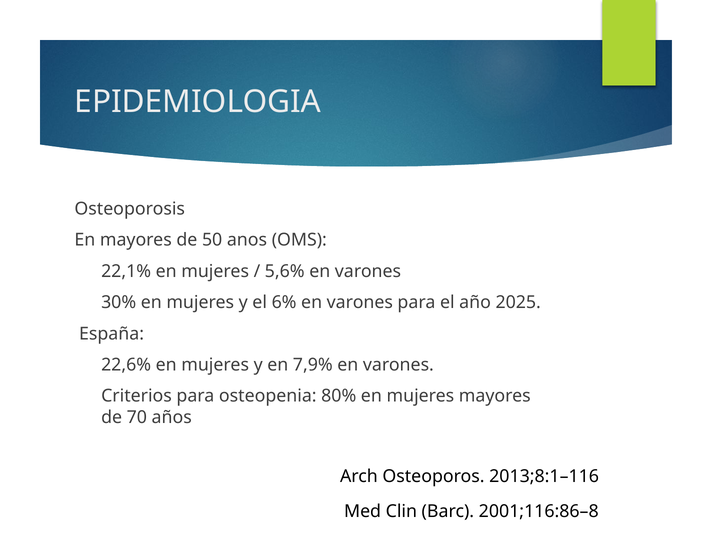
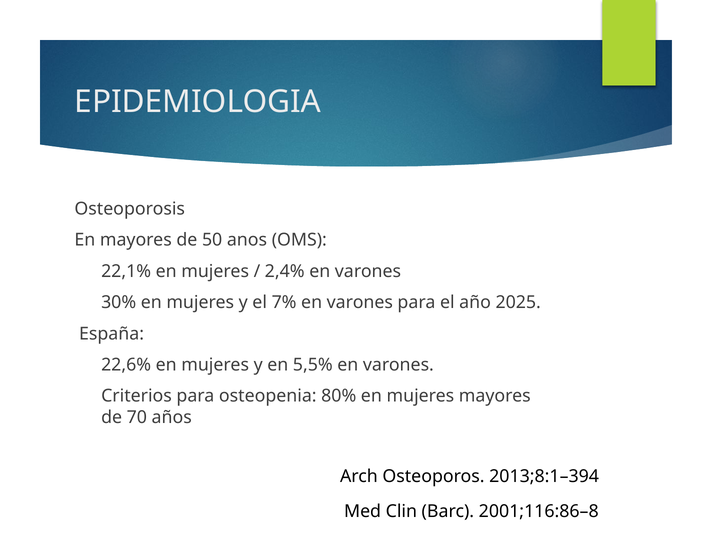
5,6%: 5,6% -> 2,4%
6%: 6% -> 7%
7,9%: 7,9% -> 5,5%
2013;8:1–116: 2013;8:1–116 -> 2013;8:1–394
